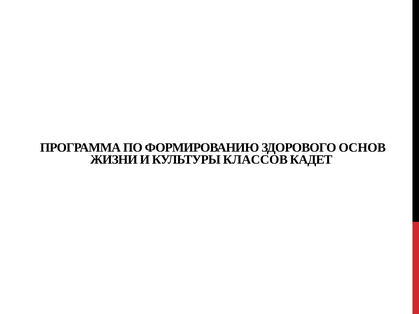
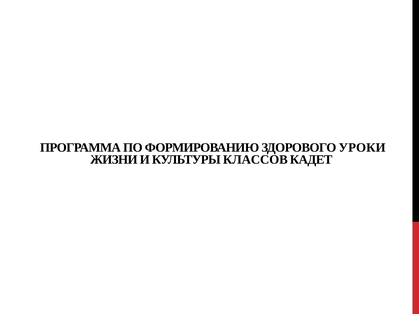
ОСНОВ: ОСНОВ -> УРОКИ
